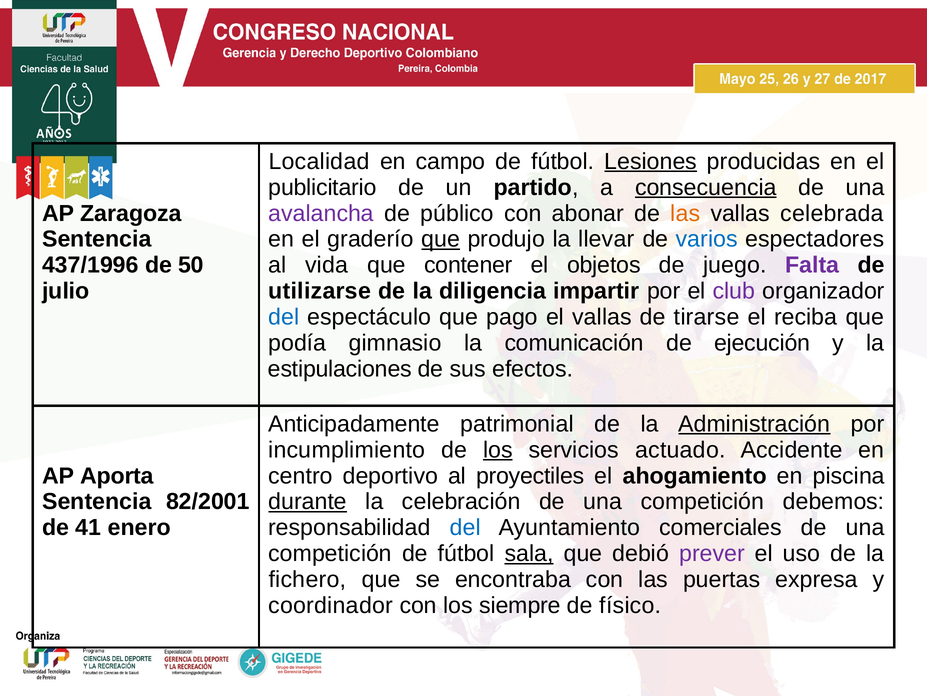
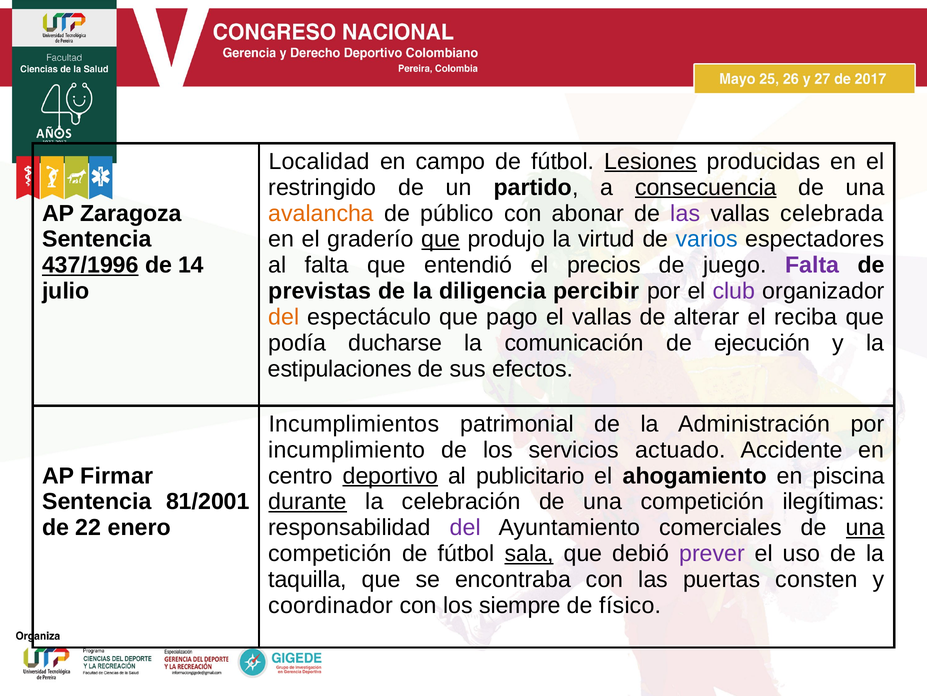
publicitario: publicitario -> restringido
avalancha colour: purple -> orange
las at (685, 213) colour: orange -> purple
llevar: llevar -> virtud
437/1996 underline: none -> present
50: 50 -> 14
al vida: vida -> falta
contener: contener -> entendió
objetos: objetos -> precios
utilizarse: utilizarse -> previstas
impartir: impartir -> percibir
del at (284, 317) colour: blue -> orange
tirarse: tirarse -> alterar
gimnasio: gimnasio -> ducharse
Anticipadamente: Anticipadamente -> Incumplimientos
Administración underline: present -> none
los at (498, 449) underline: present -> none
Aporta: Aporta -> Firmar
deportivo underline: none -> present
proyectiles: proyectiles -> publicitario
82/2001: 82/2001 -> 81/2001
debemos: debemos -> ilegítimas
41: 41 -> 22
del at (465, 527) colour: blue -> purple
una at (865, 527) underline: none -> present
fichero: fichero -> taquilla
expresa: expresa -> consten
